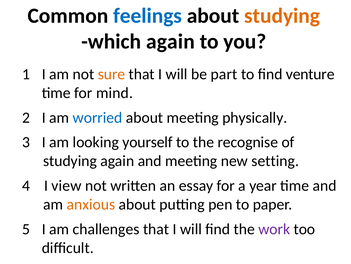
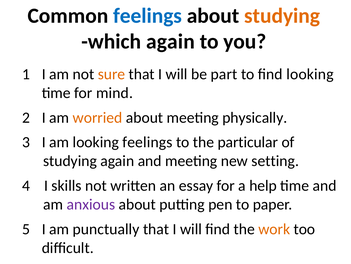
find venture: venture -> looking
worried colour: blue -> orange
looking yourself: yourself -> feelings
recognise: recognise -> particular
view: view -> skills
year: year -> help
anxious colour: orange -> purple
challenges: challenges -> punctually
work colour: purple -> orange
